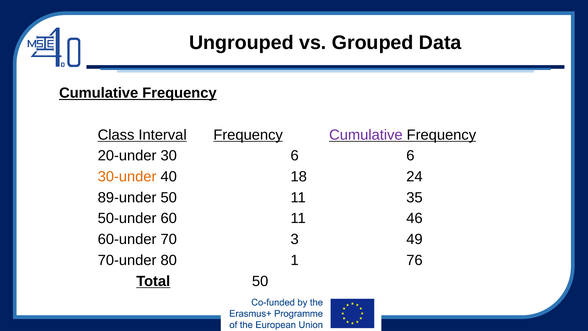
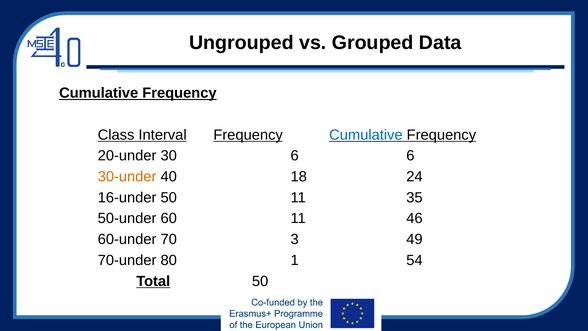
Cumulative at (366, 135) colour: purple -> blue
89-under: 89-under -> 16-under
76: 76 -> 54
